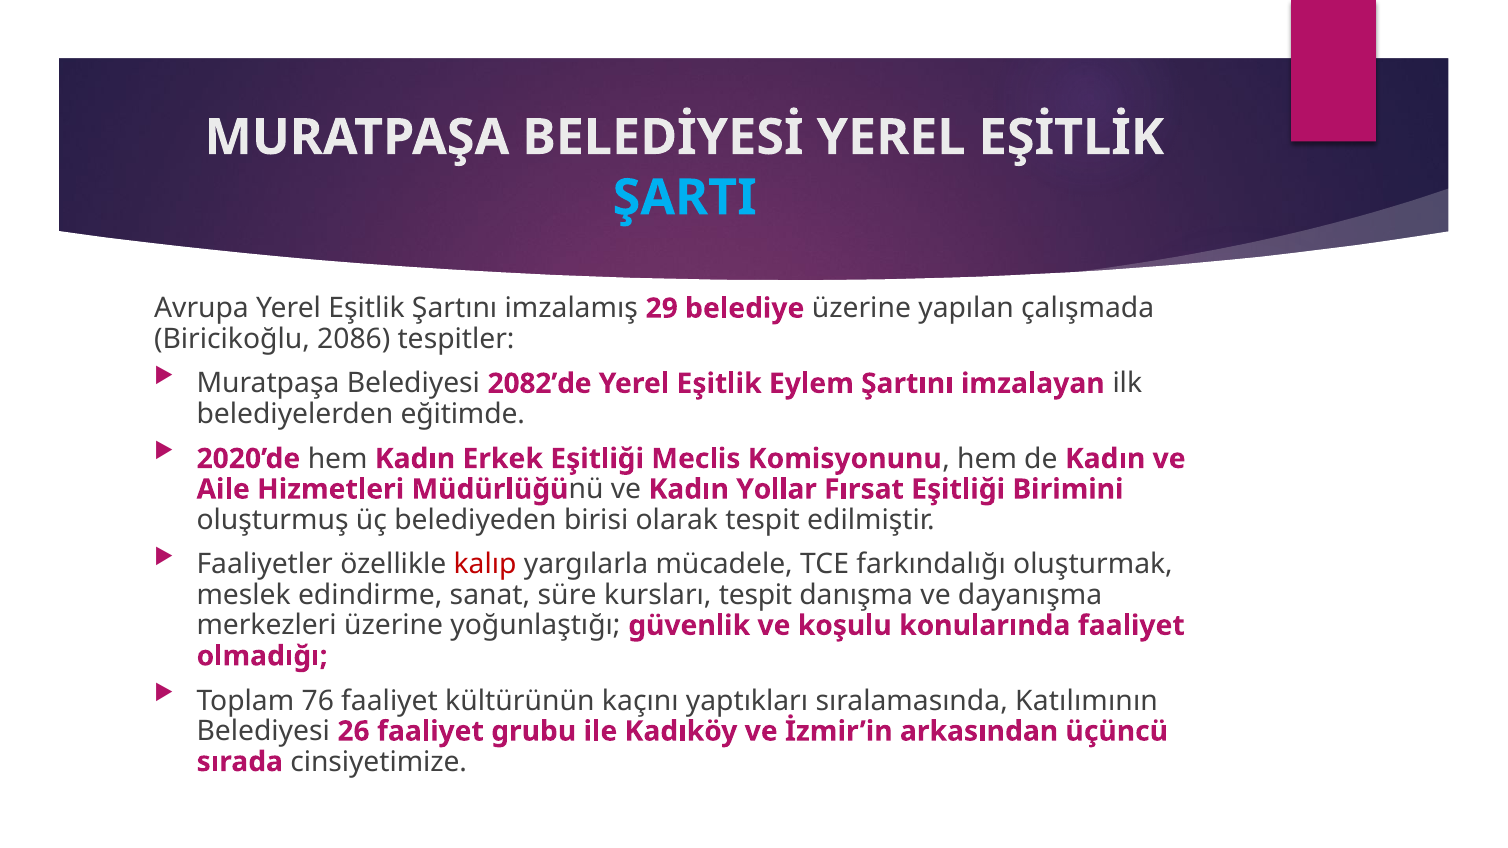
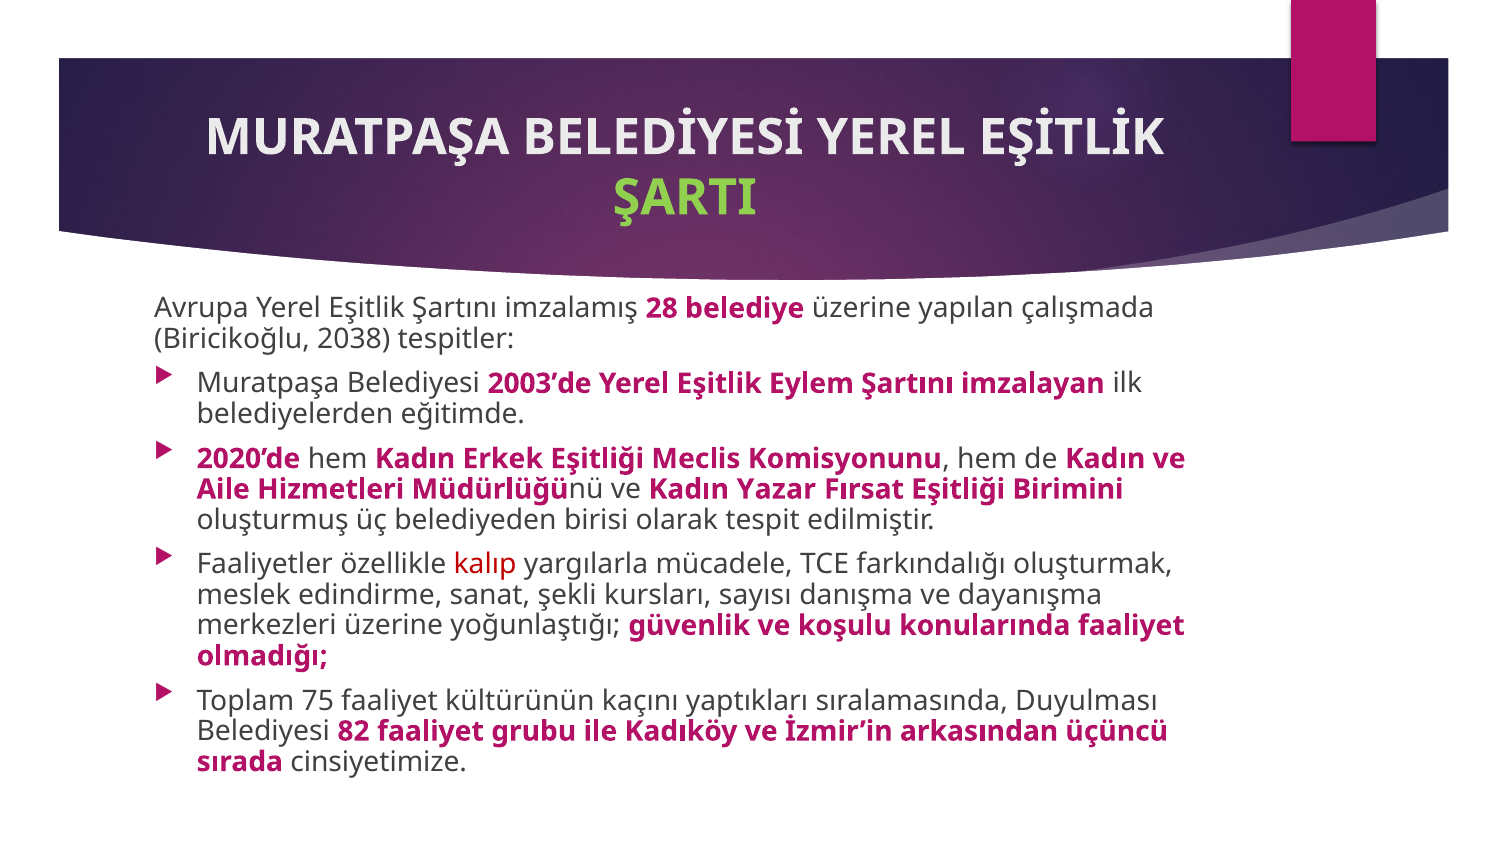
ŞARTI colour: light blue -> light green
29: 29 -> 28
2086: 2086 -> 2038
2082’de: 2082’de -> 2003’de
Yollar: Yollar -> Yazar
süre: süre -> şekli
kursları tespit: tespit -> sayısı
76: 76 -> 75
Katılımının: Katılımının -> Duyulması
26: 26 -> 82
